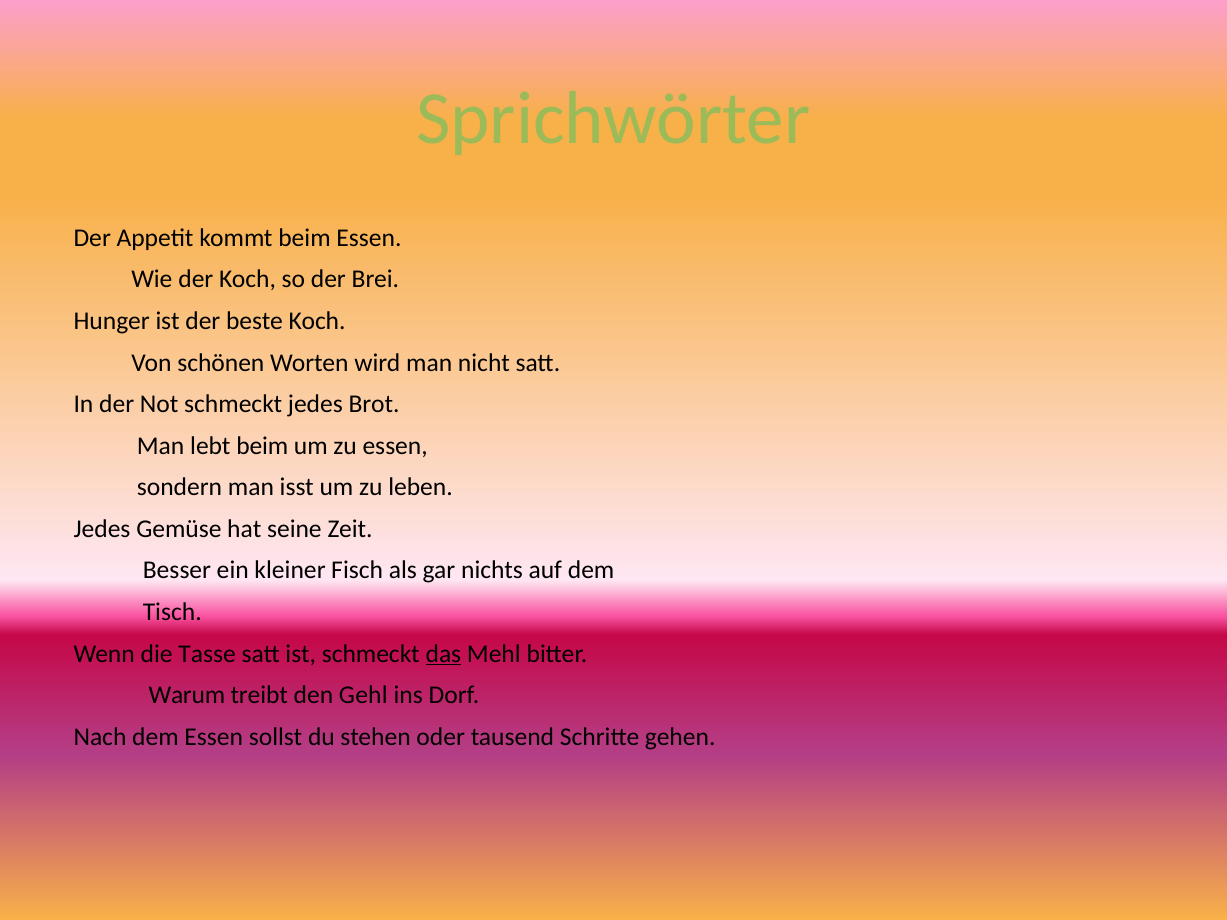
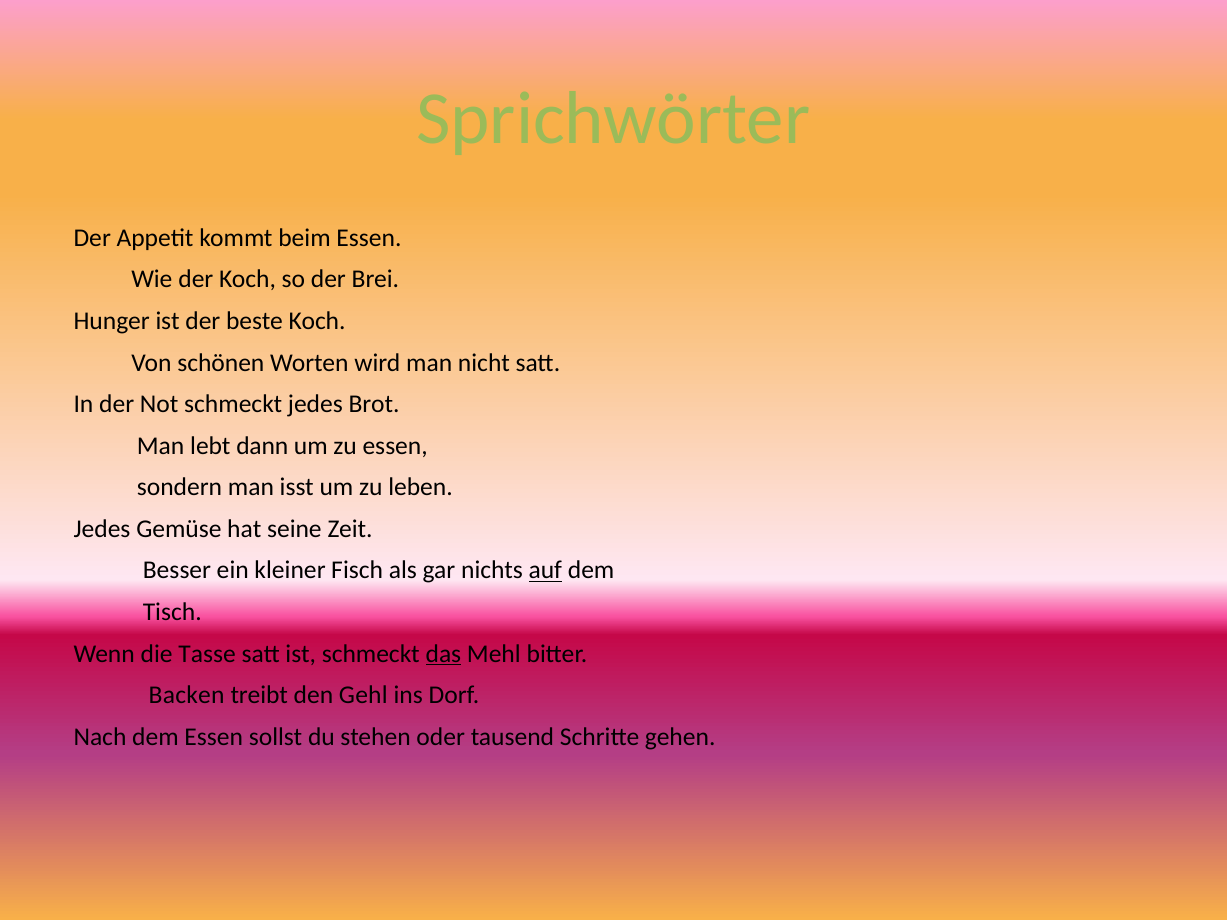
lebt beim: beim -> dann
auf underline: none -> present
Warum: Warum -> Backen
